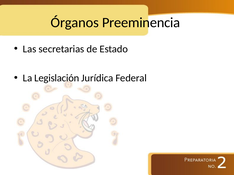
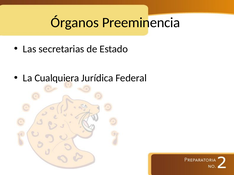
Legislación: Legislación -> Cualquiera
